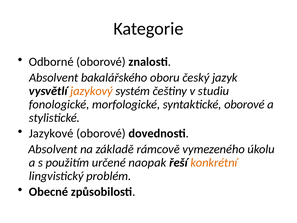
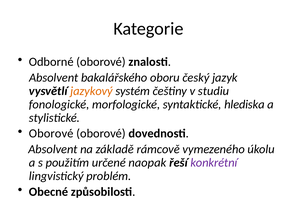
syntaktické oborové: oborové -> hlediska
Jazykové at (51, 133): Jazykové -> Oborové
konkrétní colour: orange -> purple
